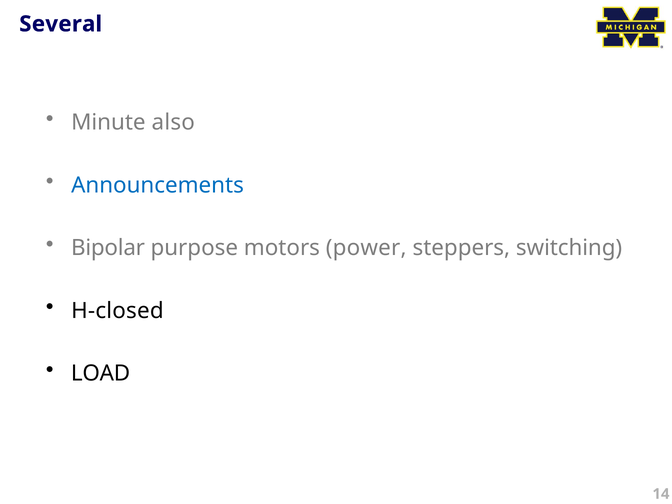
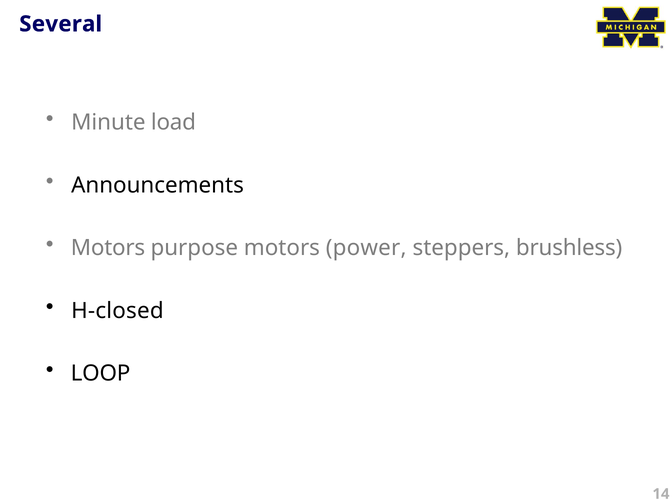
also: also -> load
Announcements colour: blue -> black
Bipolar at (108, 248): Bipolar -> Motors
switching: switching -> brushless
LOAD: LOAD -> LOOP
